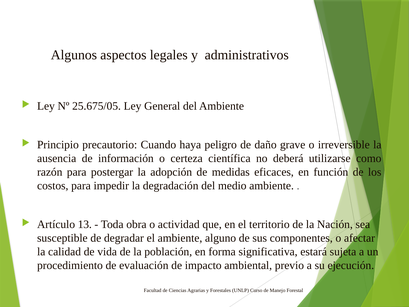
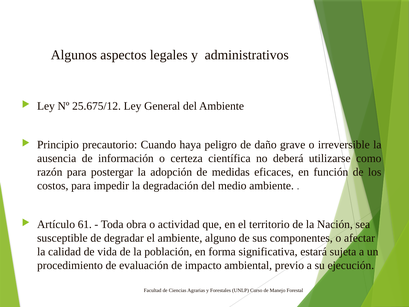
25.675/05: 25.675/05 -> 25.675/12
13: 13 -> 61
